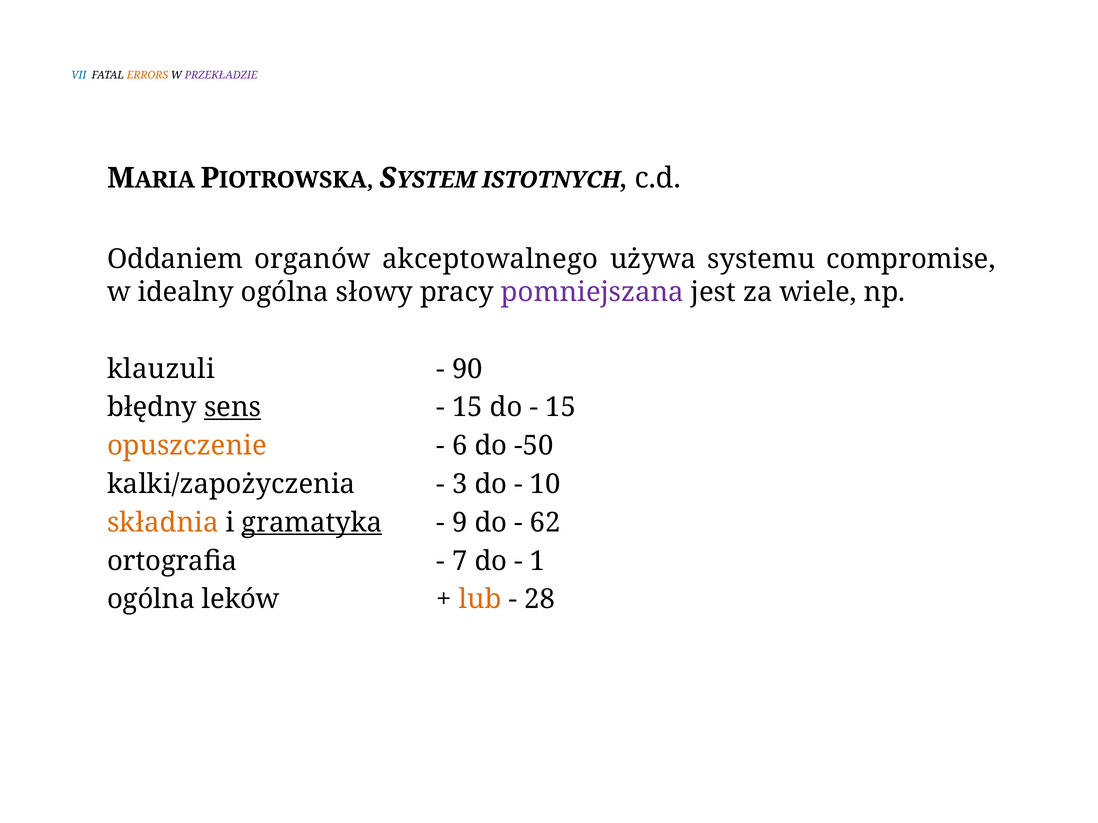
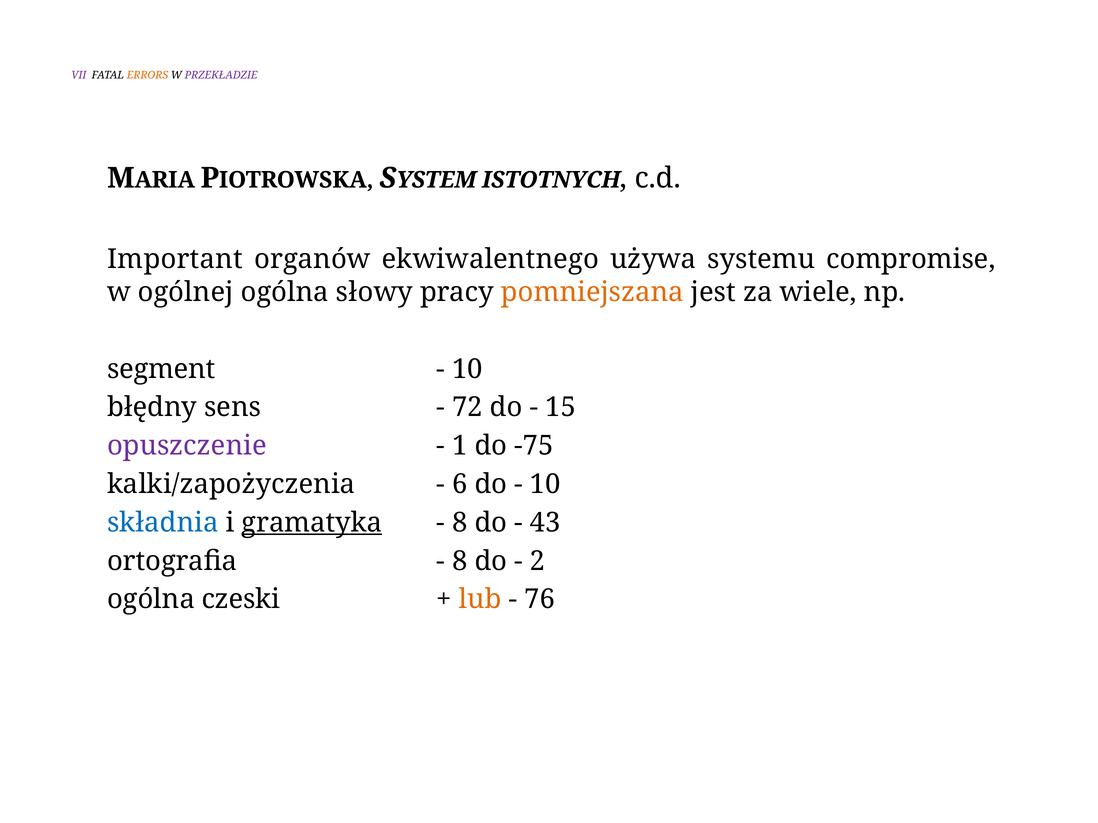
VII colour: blue -> purple
Oddaniem: Oddaniem -> Important
akceptowalnego: akceptowalnego -> ekwiwalentnego
idealny: idealny -> ogólnej
pomniejszana colour: purple -> orange
klauzuli: klauzuli -> segment
90 at (467, 369): 90 -> 10
sens underline: present -> none
15 at (467, 408): 15 -> 72
opuszczenie colour: orange -> purple
6: 6 -> 1
-50: -50 -> -75
3: 3 -> 6
składnia colour: orange -> blue
9 at (460, 523): 9 -> 8
62: 62 -> 43
7 at (460, 561): 7 -> 8
1: 1 -> 2
leków: leków -> czeski
28: 28 -> 76
